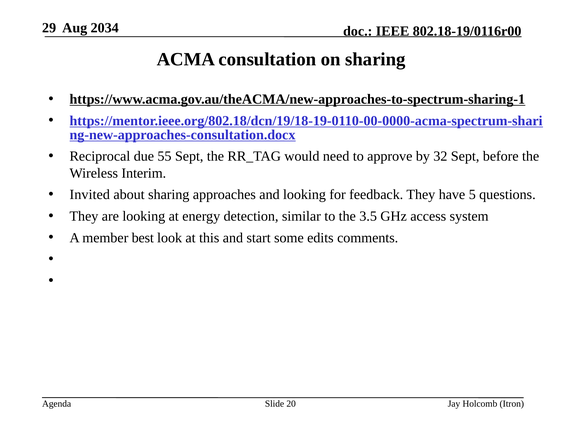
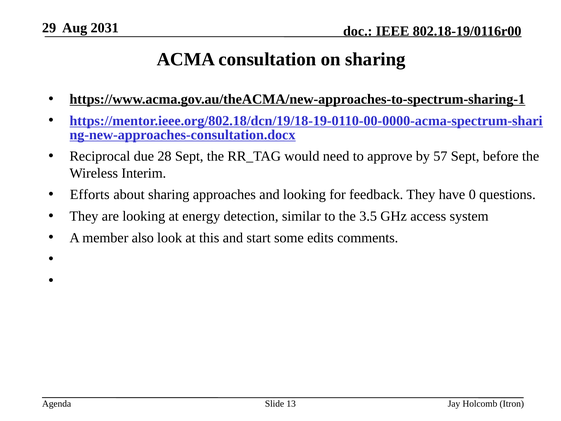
2034: 2034 -> 2031
55: 55 -> 28
32: 32 -> 57
Invited: Invited -> Efforts
5: 5 -> 0
best: best -> also
20: 20 -> 13
